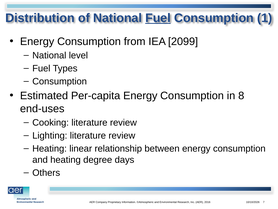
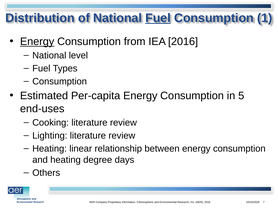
Energy at (37, 41) underline: none -> present
IEA 2099: 2099 -> 2016
8: 8 -> 5
